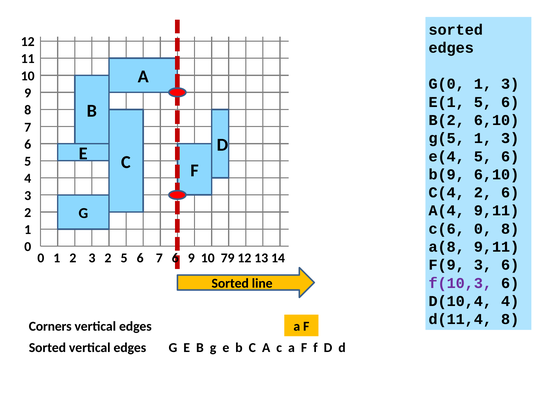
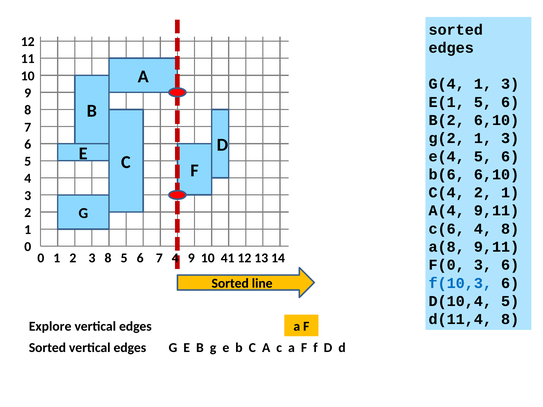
G(0: G(0 -> G(4
g(5: g(5 -> g(2
b(9: b(9 -> b(6
C(4 2 6: 6 -> 1
c(6 0: 0 -> 4
2 3 2: 2 -> 8
6 7 6: 6 -> 4
79: 79 -> 41
F(9: F(9 -> F(0
f(10,3 colour: purple -> blue
D(10,4 4: 4 -> 5
Corners: Corners -> Explore
